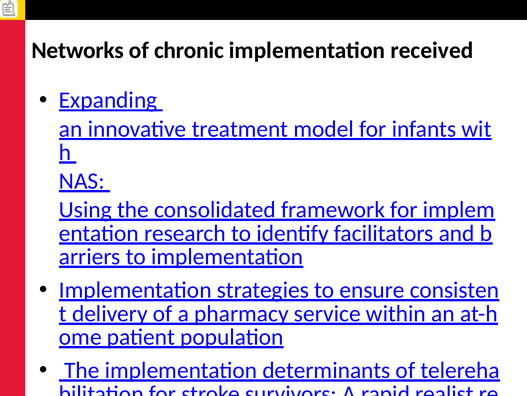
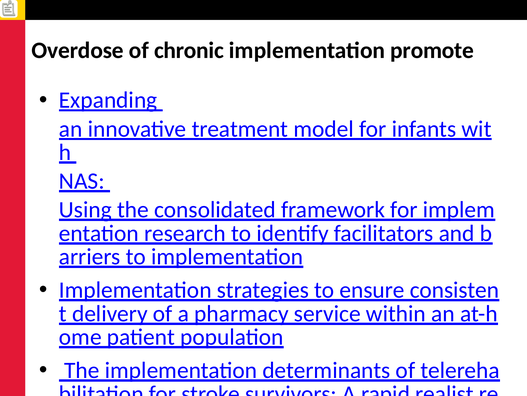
Networks at (78, 50): Networks -> Overdose
received: received -> promote
